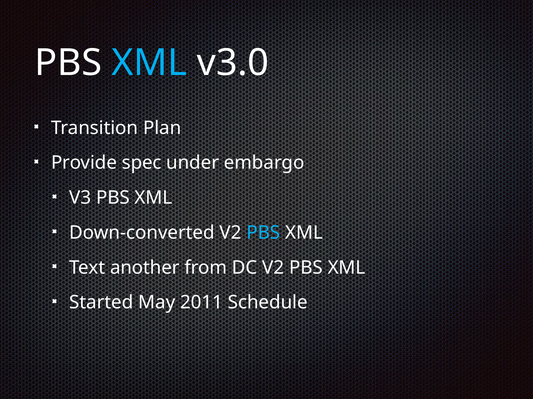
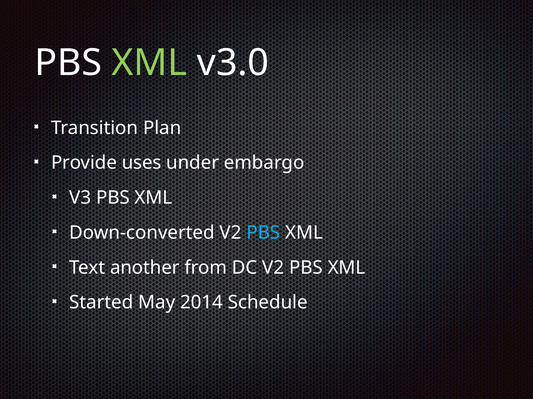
XML at (149, 63) colour: light blue -> light green
spec: spec -> uses
2011: 2011 -> 2014
